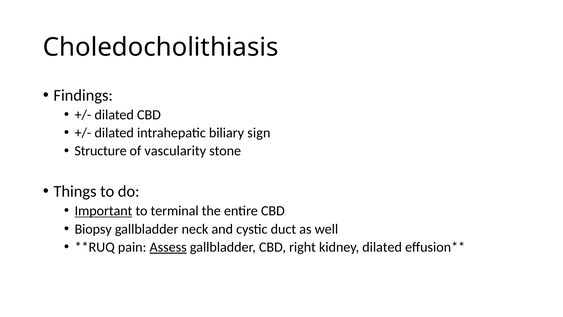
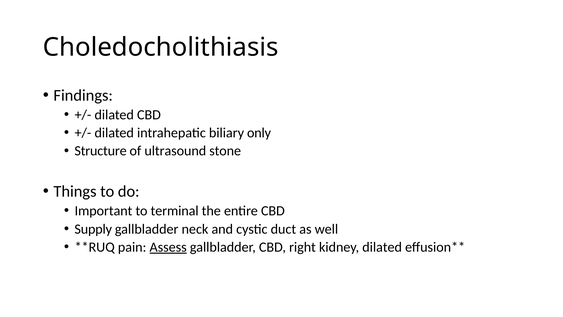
sign: sign -> only
vascularity: vascularity -> ultrasound
Important underline: present -> none
Biopsy: Biopsy -> Supply
